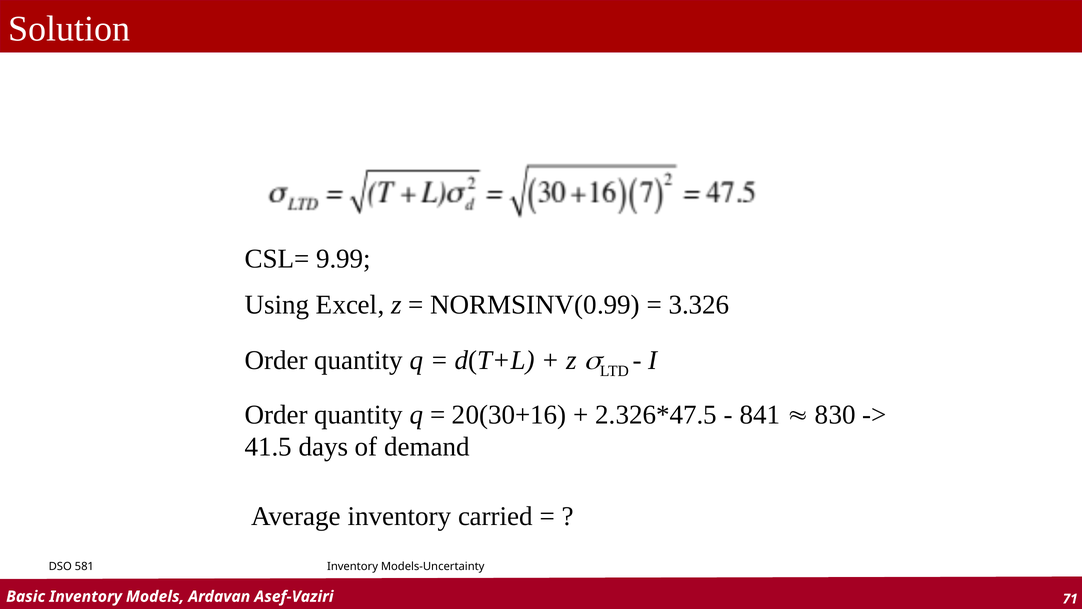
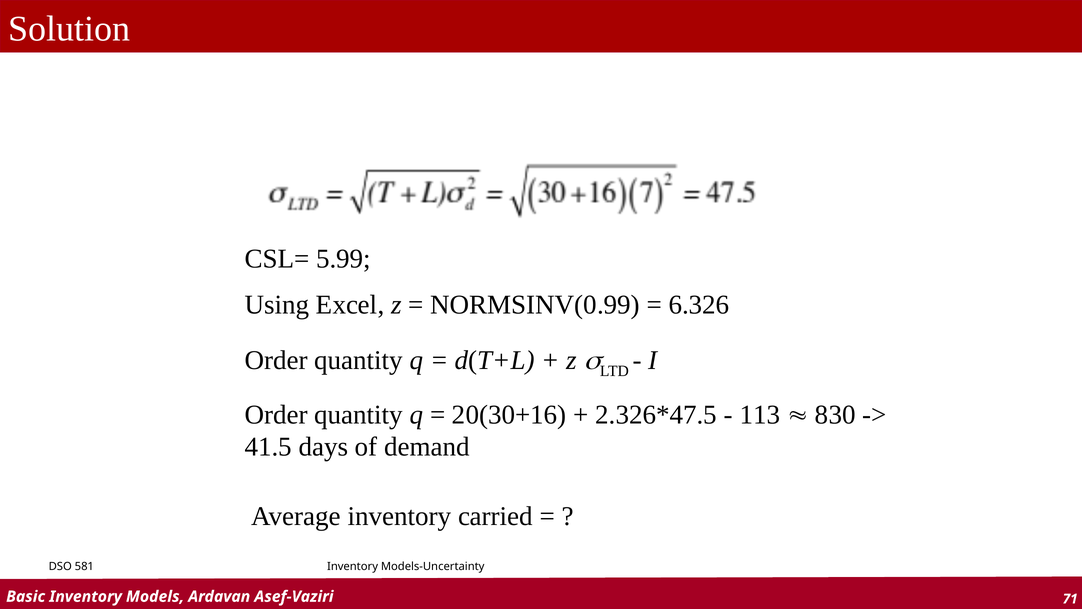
9.99: 9.99 -> 5.99
3.326: 3.326 -> 6.326
841: 841 -> 113
